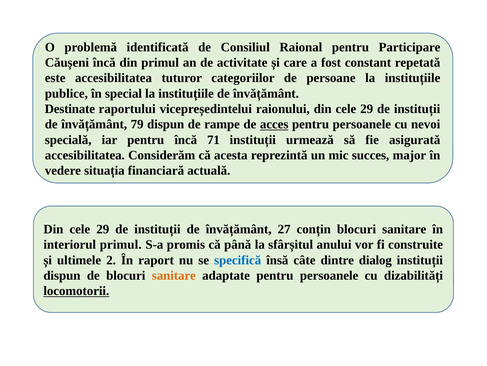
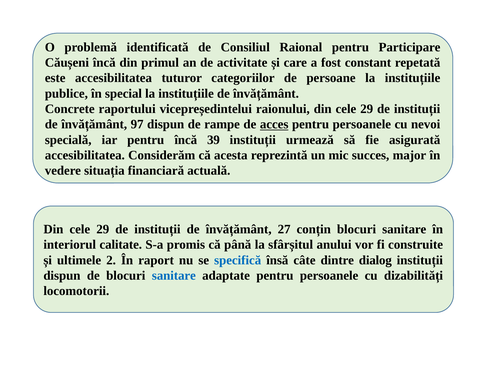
Destinate: Destinate -> Concrete
79: 79 -> 97
71: 71 -> 39
interiorul primul: primul -> calitate
sanitare at (174, 275) colour: orange -> blue
locomotorii underline: present -> none
